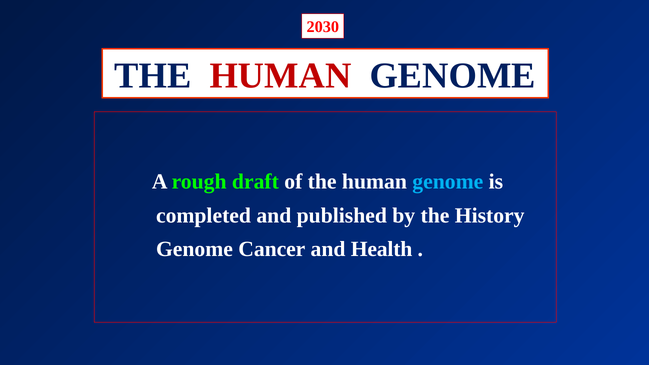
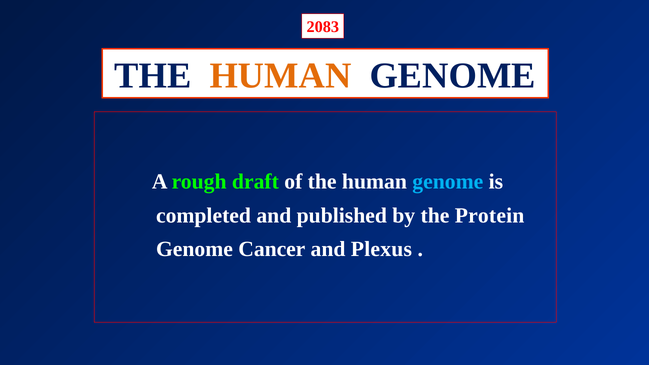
2030: 2030 -> 2083
HUMAN at (280, 76) colour: red -> orange
History: History -> Protein
Health: Health -> Plexus
